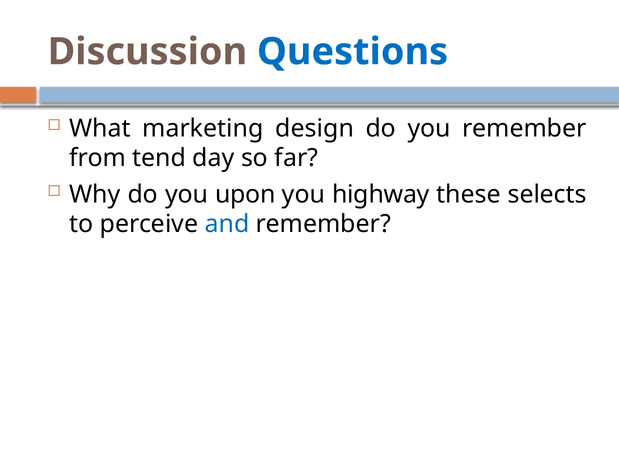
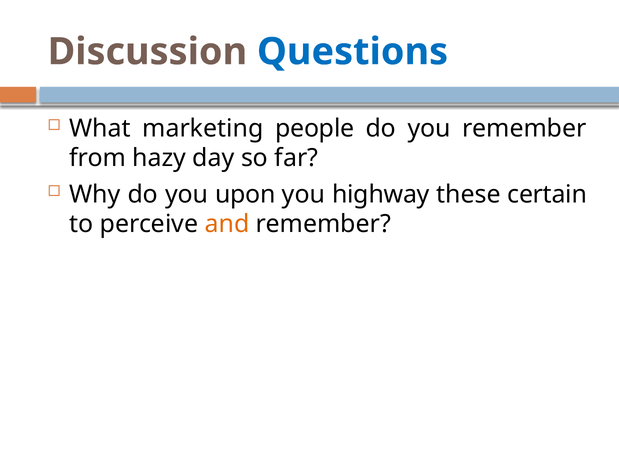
design: design -> people
tend: tend -> hazy
selects: selects -> certain
and colour: blue -> orange
